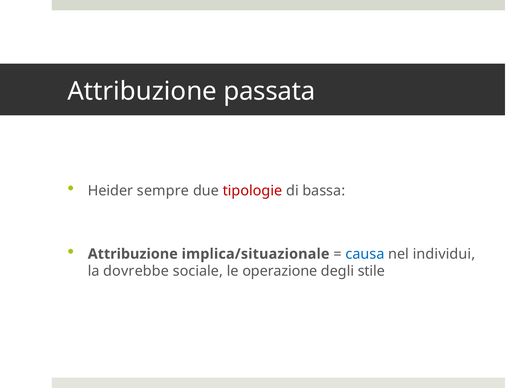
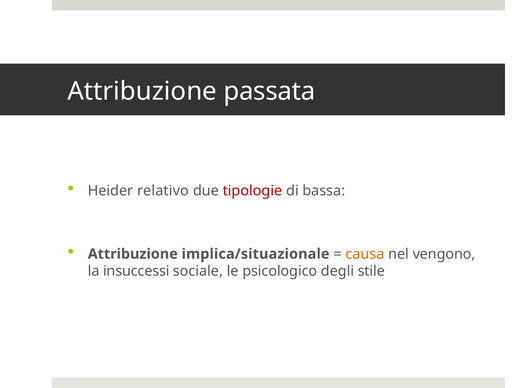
sempre: sempre -> relativo
causa colour: blue -> orange
individui: individui -> vengono
dovrebbe: dovrebbe -> insuccessi
operazione: operazione -> psicologico
